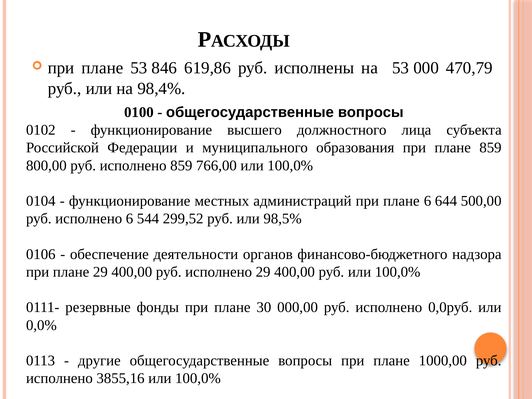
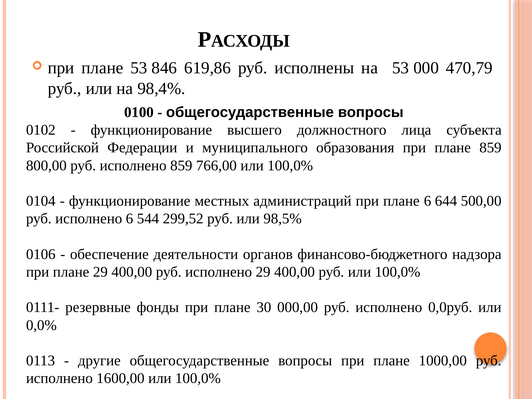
3855,16: 3855,16 -> 1600,00
